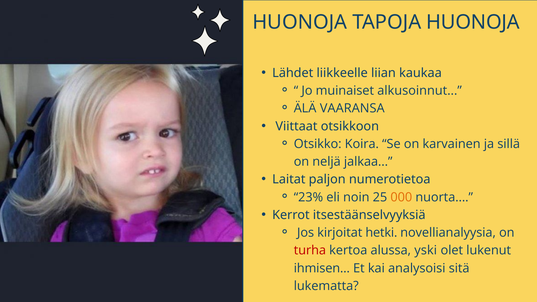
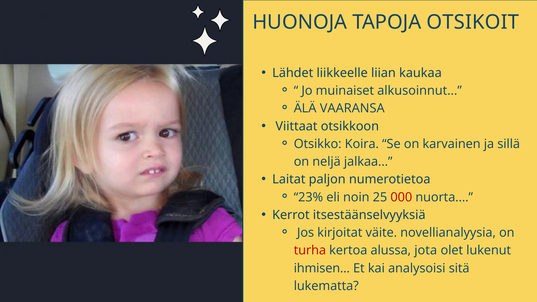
TAPOJA HUONOJA: HUONOJA -> OTSIKOIT
000 colour: orange -> red
hetki: hetki -> väite
yski: yski -> jota
